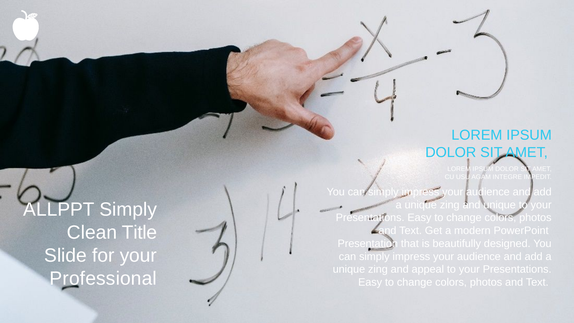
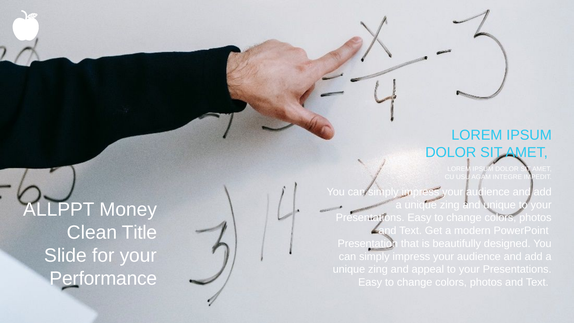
ALLPPT Simply: Simply -> Money
Professional: Professional -> Performance
